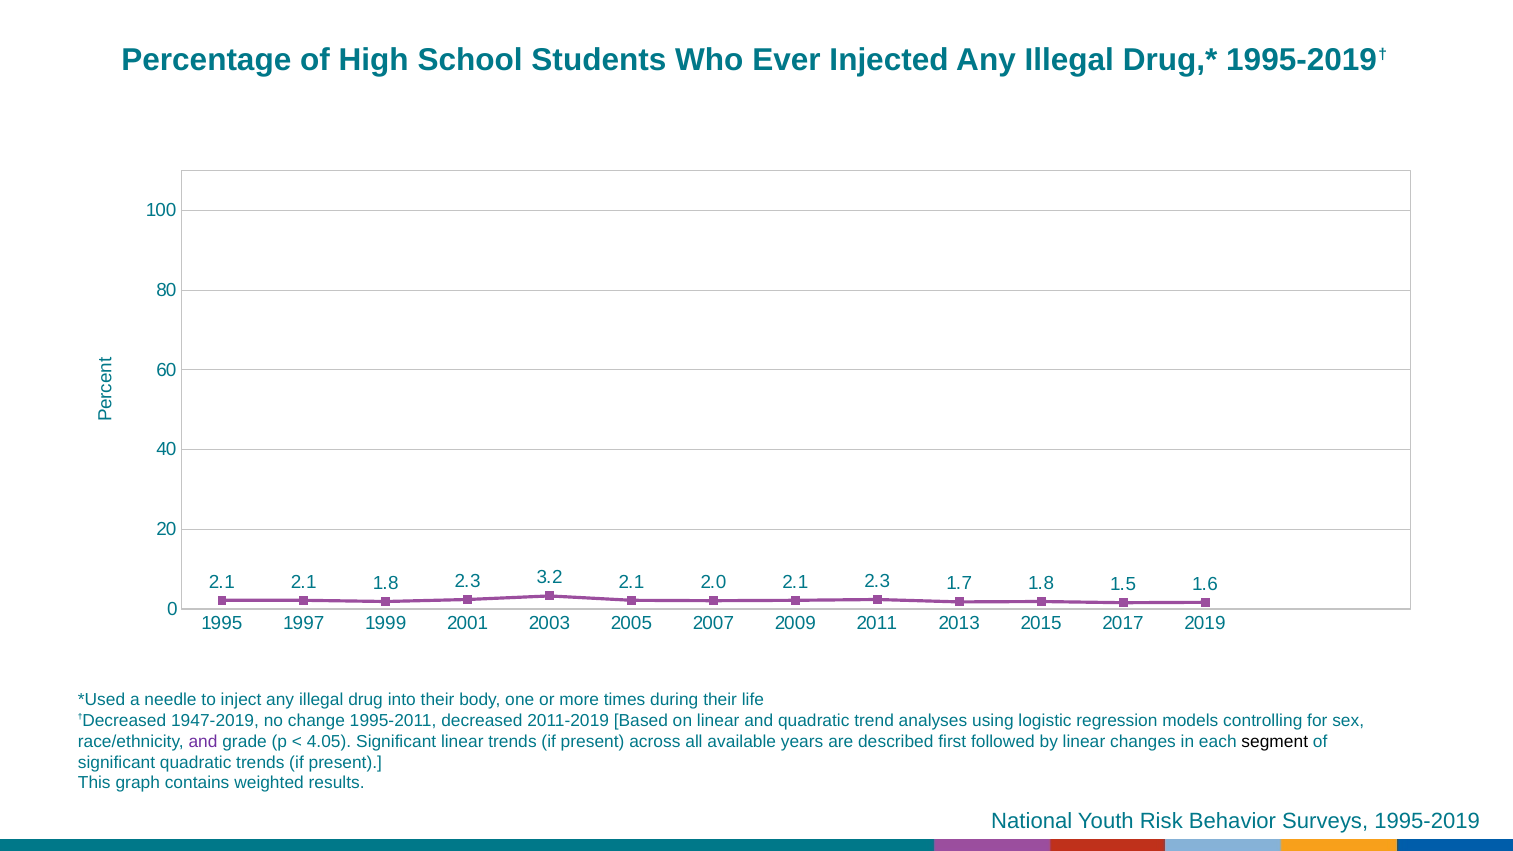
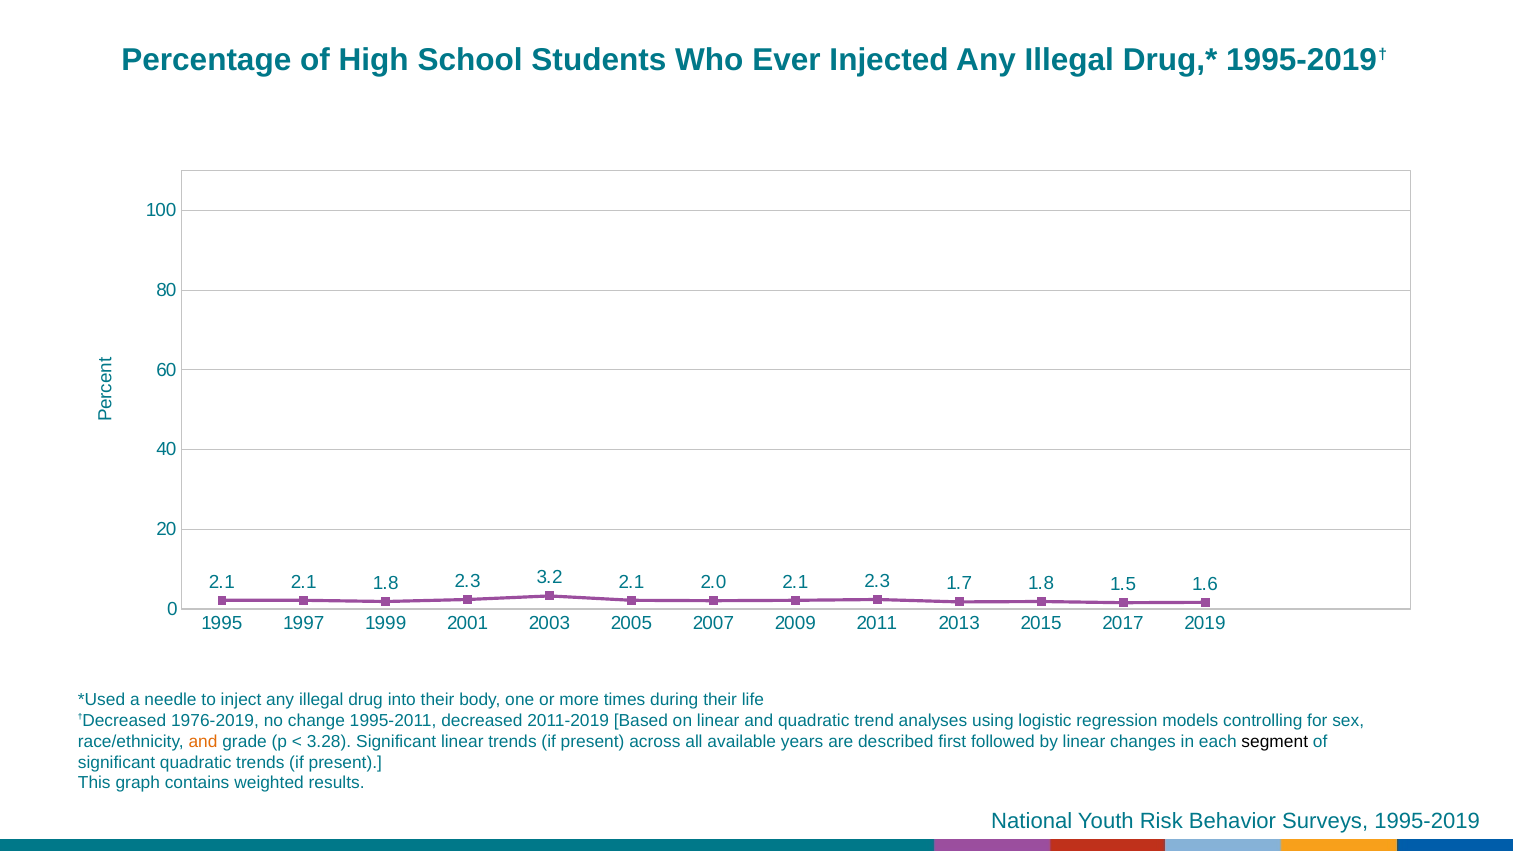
1947-2019: 1947-2019 -> 1976-2019
and at (203, 742) colour: purple -> orange
4.05: 4.05 -> 3.28
